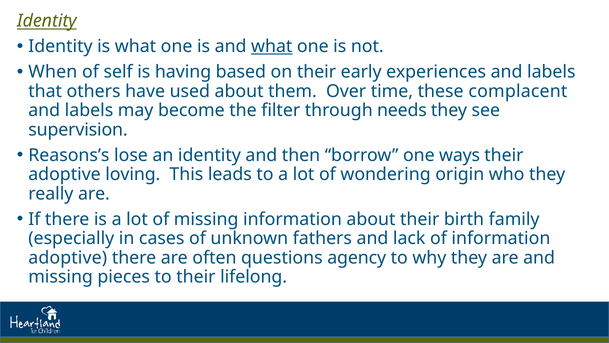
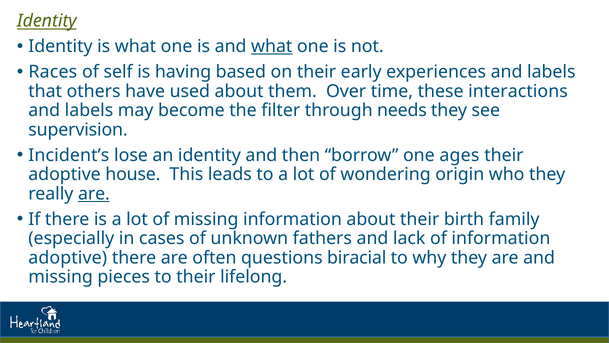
When: When -> Races
complacent: complacent -> interactions
Reasons’s: Reasons’s -> Incident’s
ways: ways -> ages
loving: loving -> house
are at (94, 193) underline: none -> present
agency: agency -> biracial
